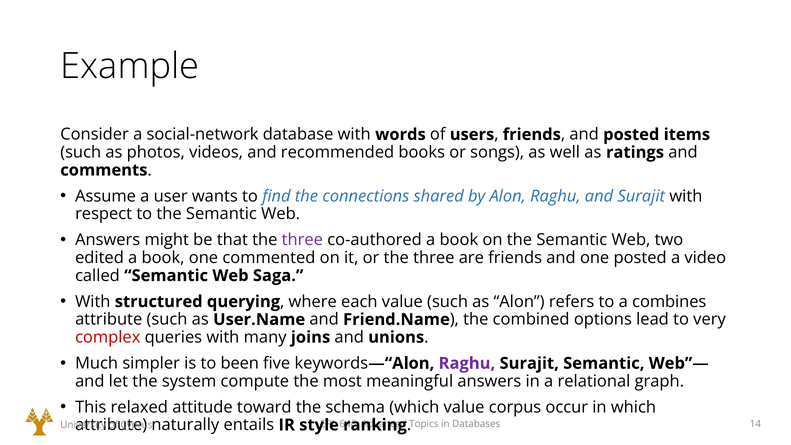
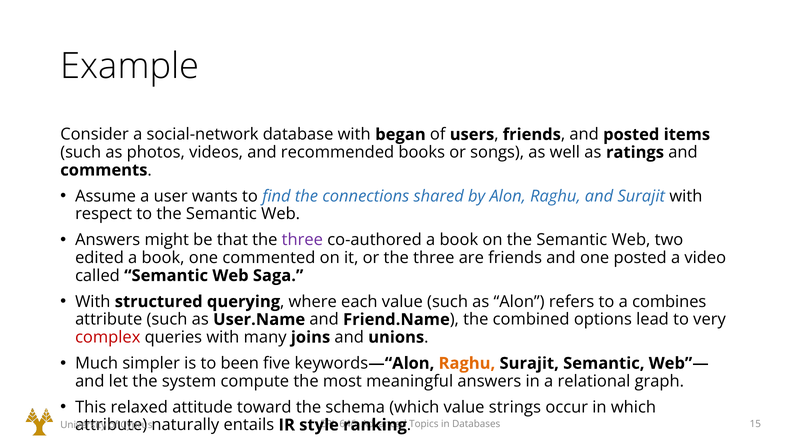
words: words -> began
Raghu at (467, 363) colour: purple -> orange
corpus: corpus -> strings
14: 14 -> 15
